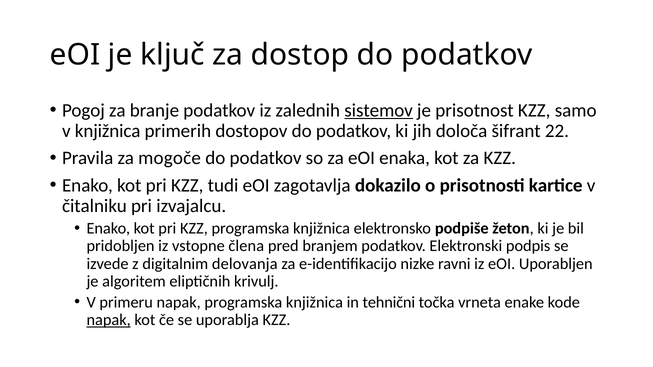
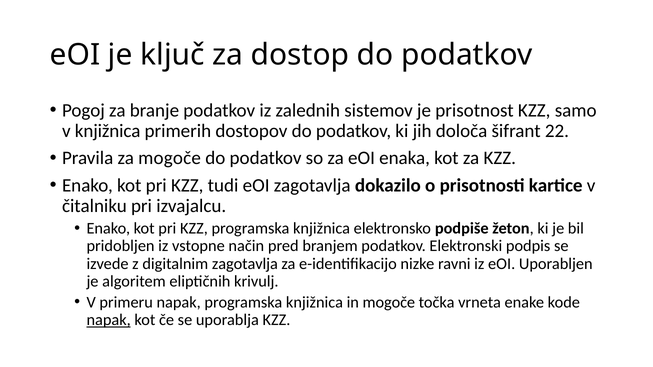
sistemov underline: present -> none
člena: člena -> način
digitalnim delovanja: delovanja -> zagotavlja
in tehnični: tehnični -> mogoče
